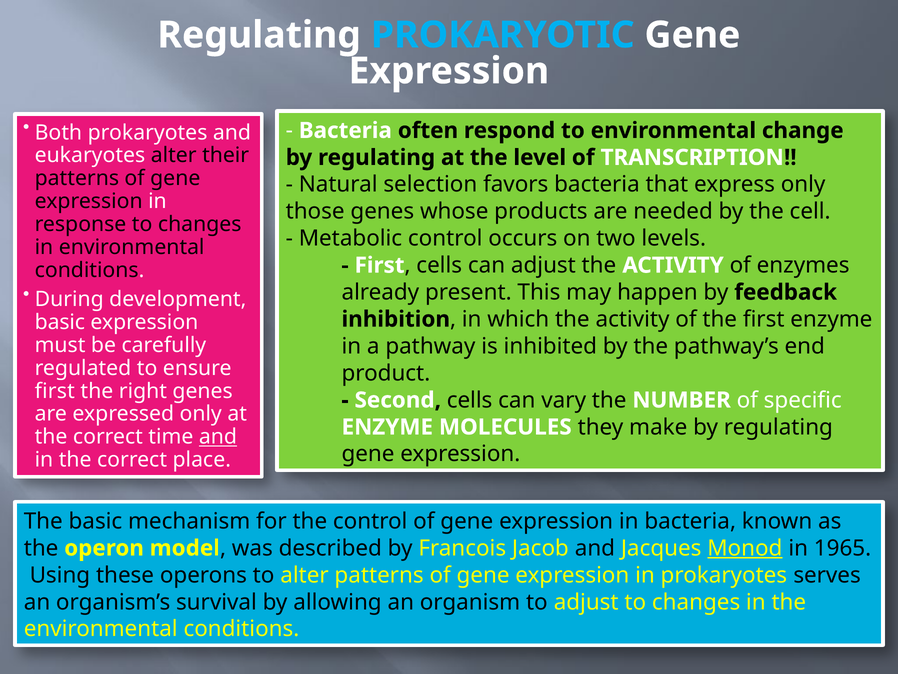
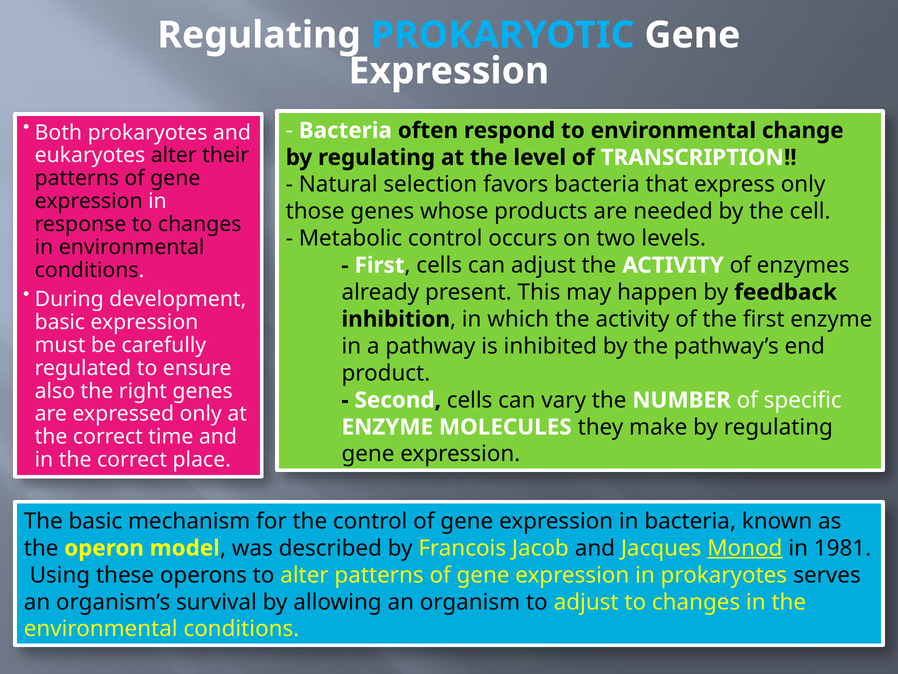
first at (55, 391): first -> also
and at (218, 437) underline: present -> none
1965: 1965 -> 1981
